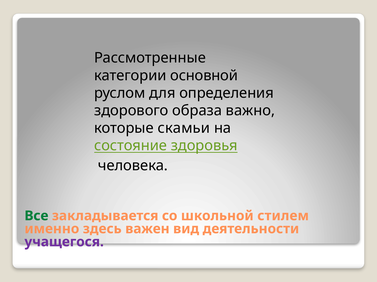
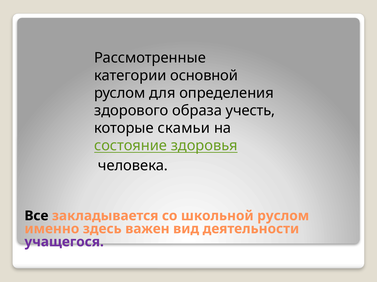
важно: важно -> учесть
Все colour: green -> black
школьной стилем: стилем -> руслом
